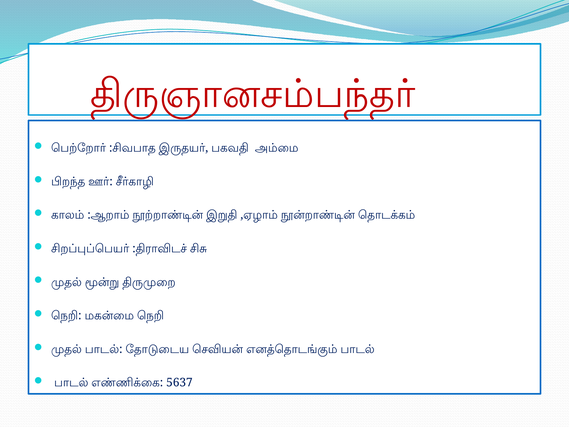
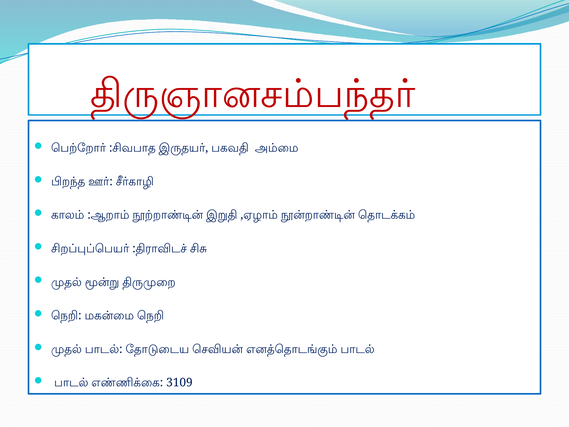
5637: 5637 -> 3109
